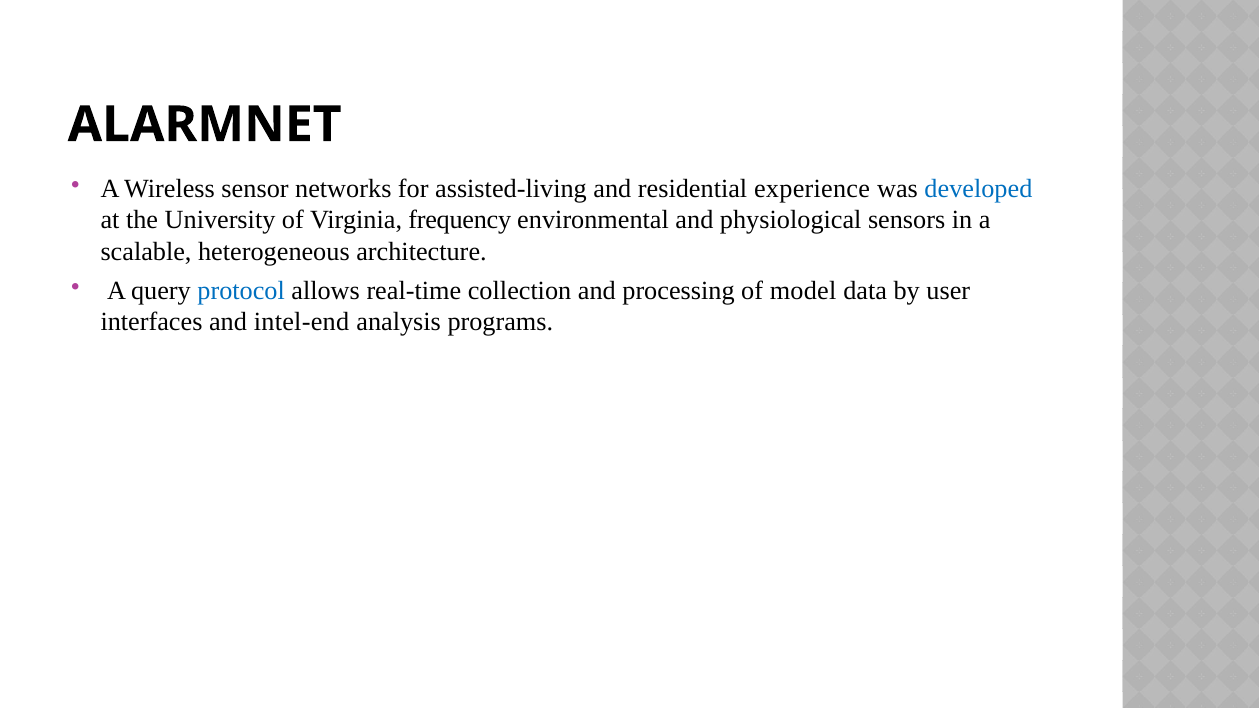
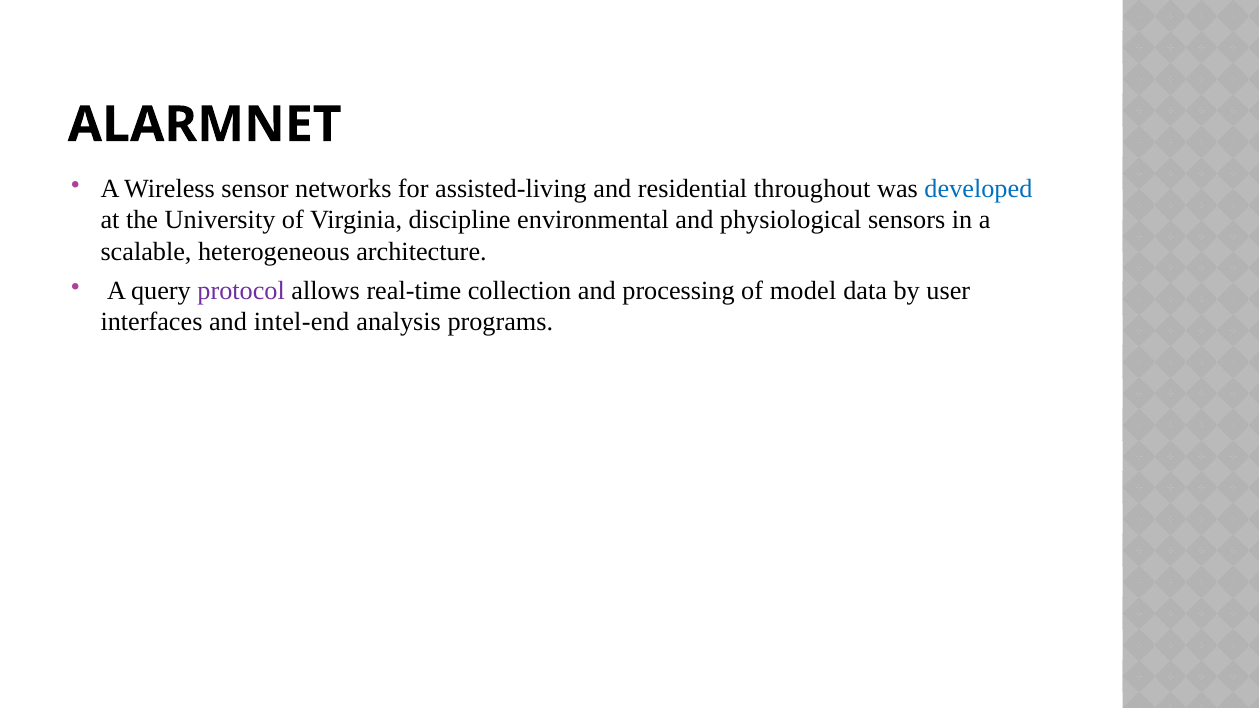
experience: experience -> throughout
frequency: frequency -> discipline
protocol colour: blue -> purple
